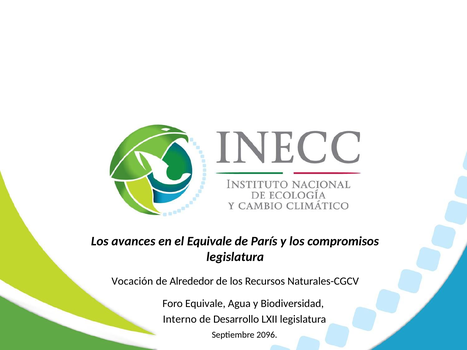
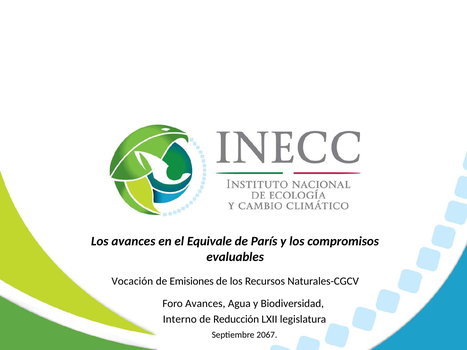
legislatura at (235, 257): legislatura -> evaluables
Alrededor: Alrededor -> Emisiones
Foro Equivale: Equivale -> Avances
Desarrollo: Desarrollo -> Reducción
2096: 2096 -> 2067
